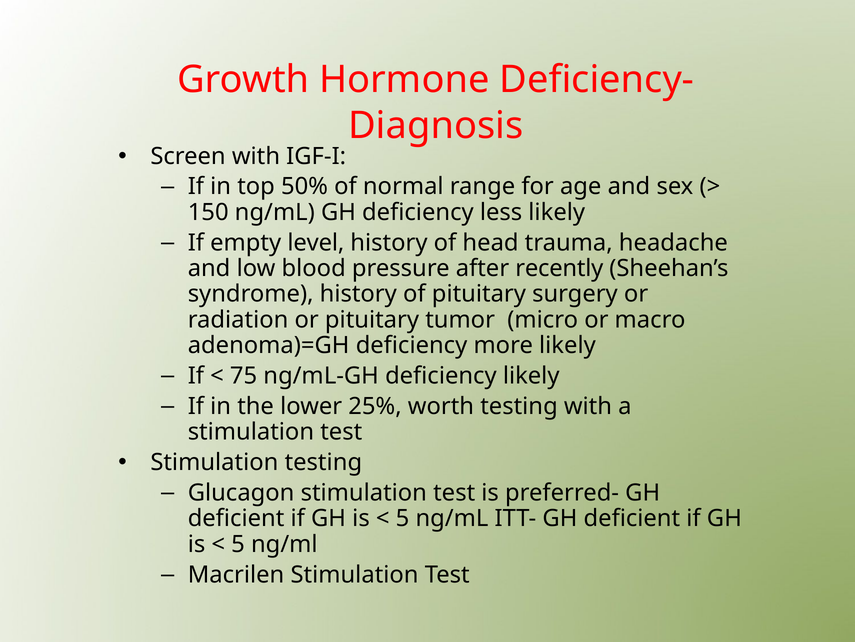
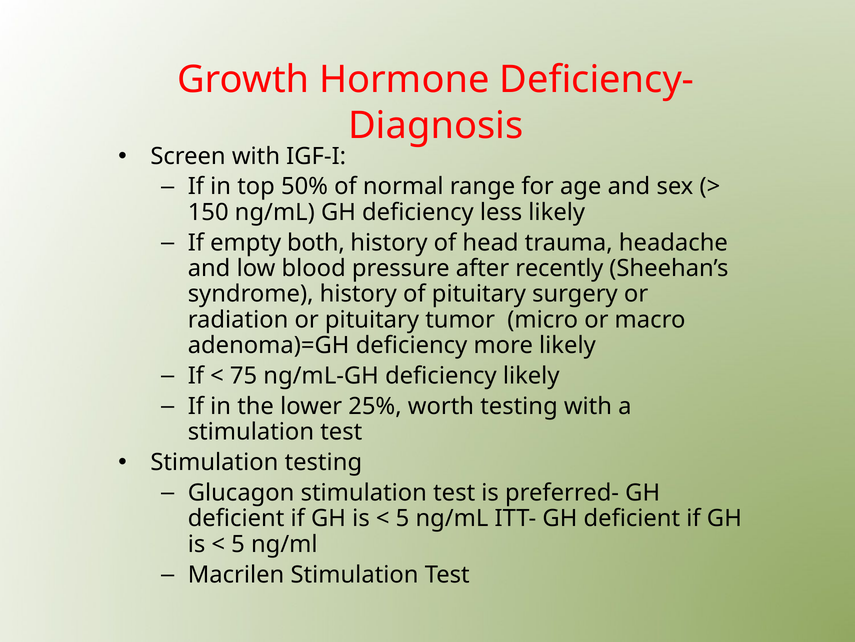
level: level -> both
